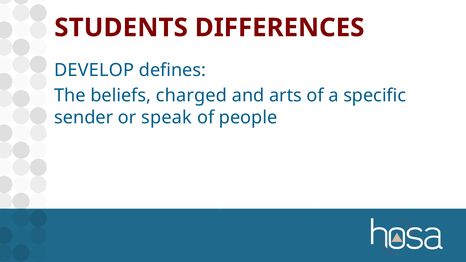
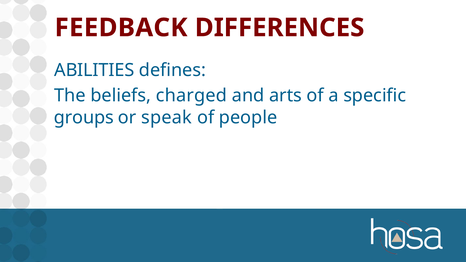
STUDENTS: STUDENTS -> FEEDBACK
DEVELOP: DEVELOP -> ABILITIES
sender: sender -> groups
